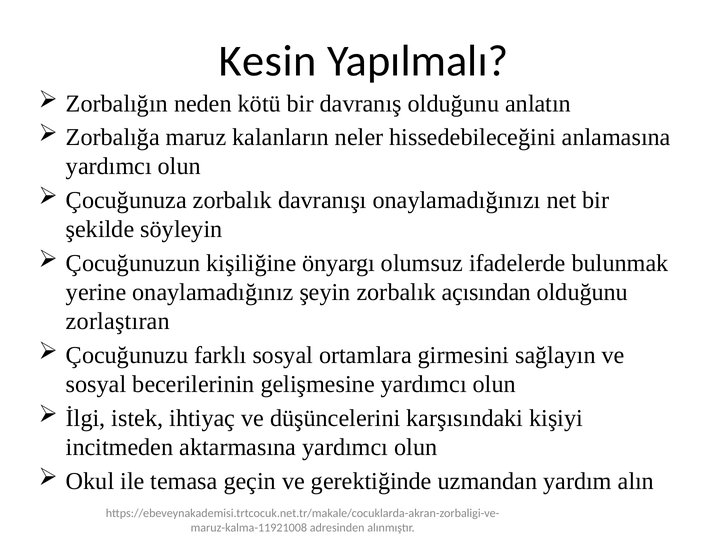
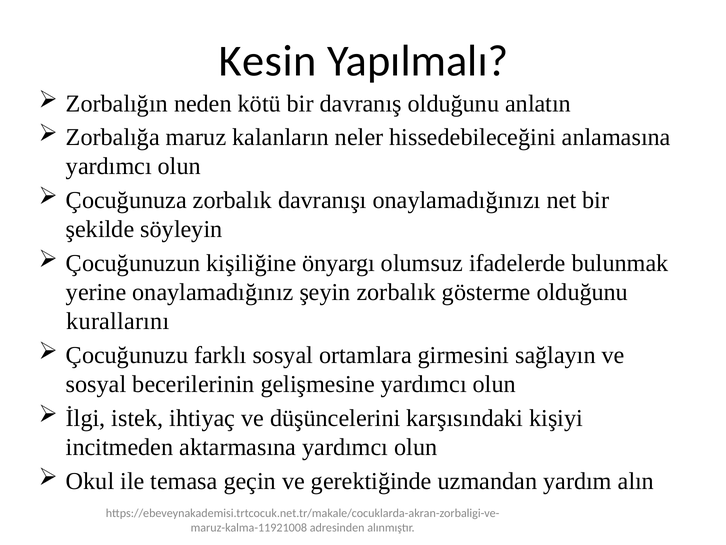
açısından: açısından -> gösterme
zorlaştıran: zorlaştıran -> kurallarını
